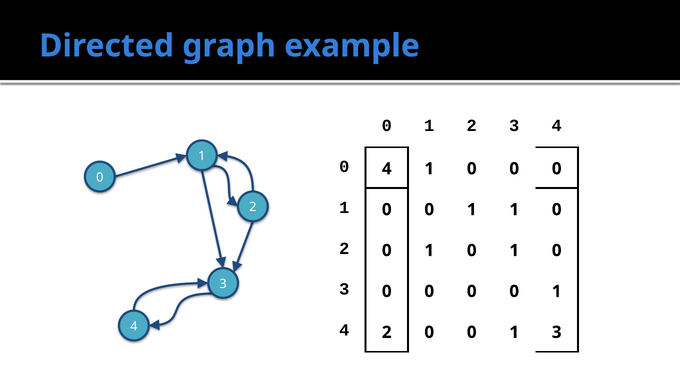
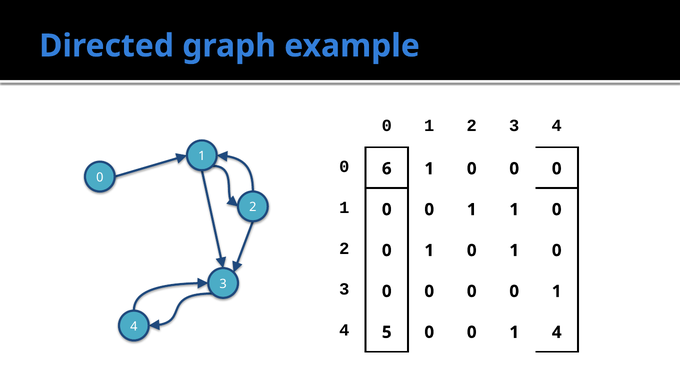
0 4: 4 -> 6
4 2: 2 -> 5
3 at (557, 332): 3 -> 4
